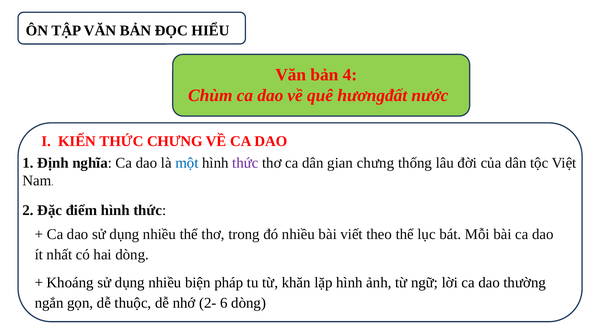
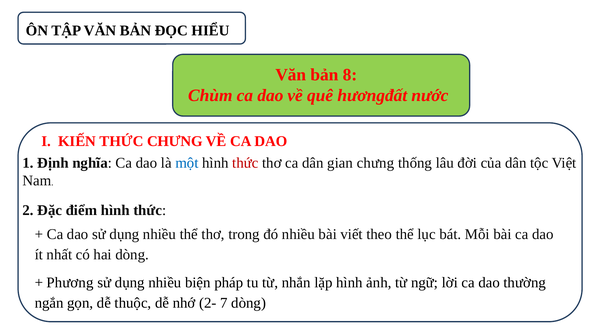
4: 4 -> 8
thức at (245, 163) colour: purple -> red
Khoáng: Khoáng -> Phương
khăn: khăn -> nhắn
6: 6 -> 7
